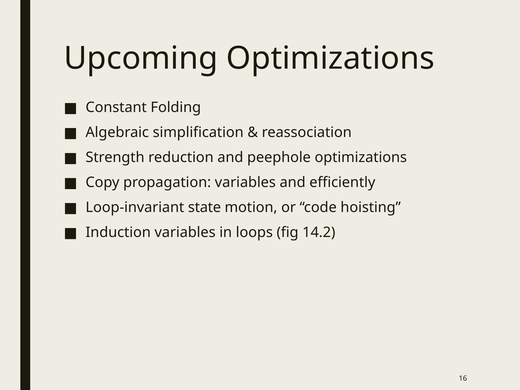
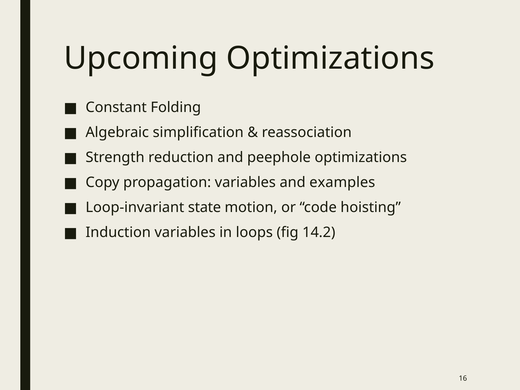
efficiently: efficiently -> examples
